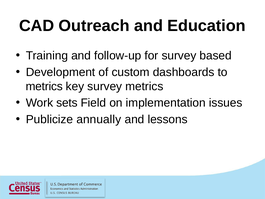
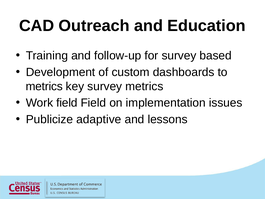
Work sets: sets -> field
annually: annually -> adaptive
